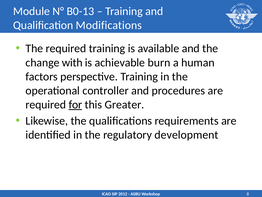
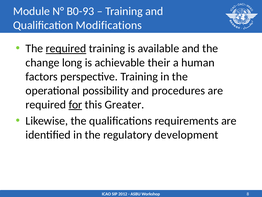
B0-13: B0-13 -> B0-93
required at (66, 48) underline: none -> present
with: with -> long
burn: burn -> their
controller: controller -> possibility
